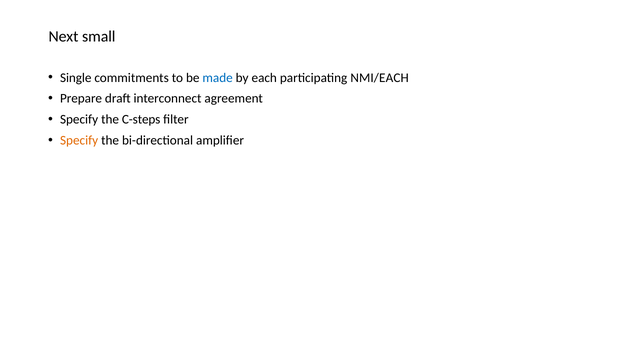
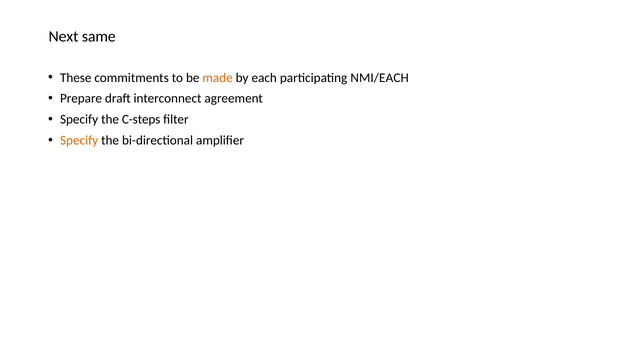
small: small -> same
Single: Single -> These
made colour: blue -> orange
